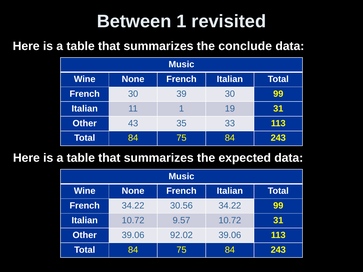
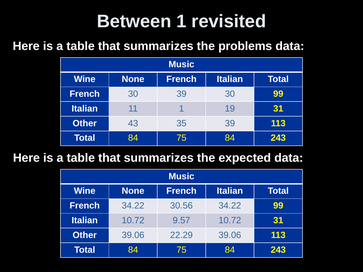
conclude: conclude -> problems
35 33: 33 -> 39
92.02: 92.02 -> 22.29
